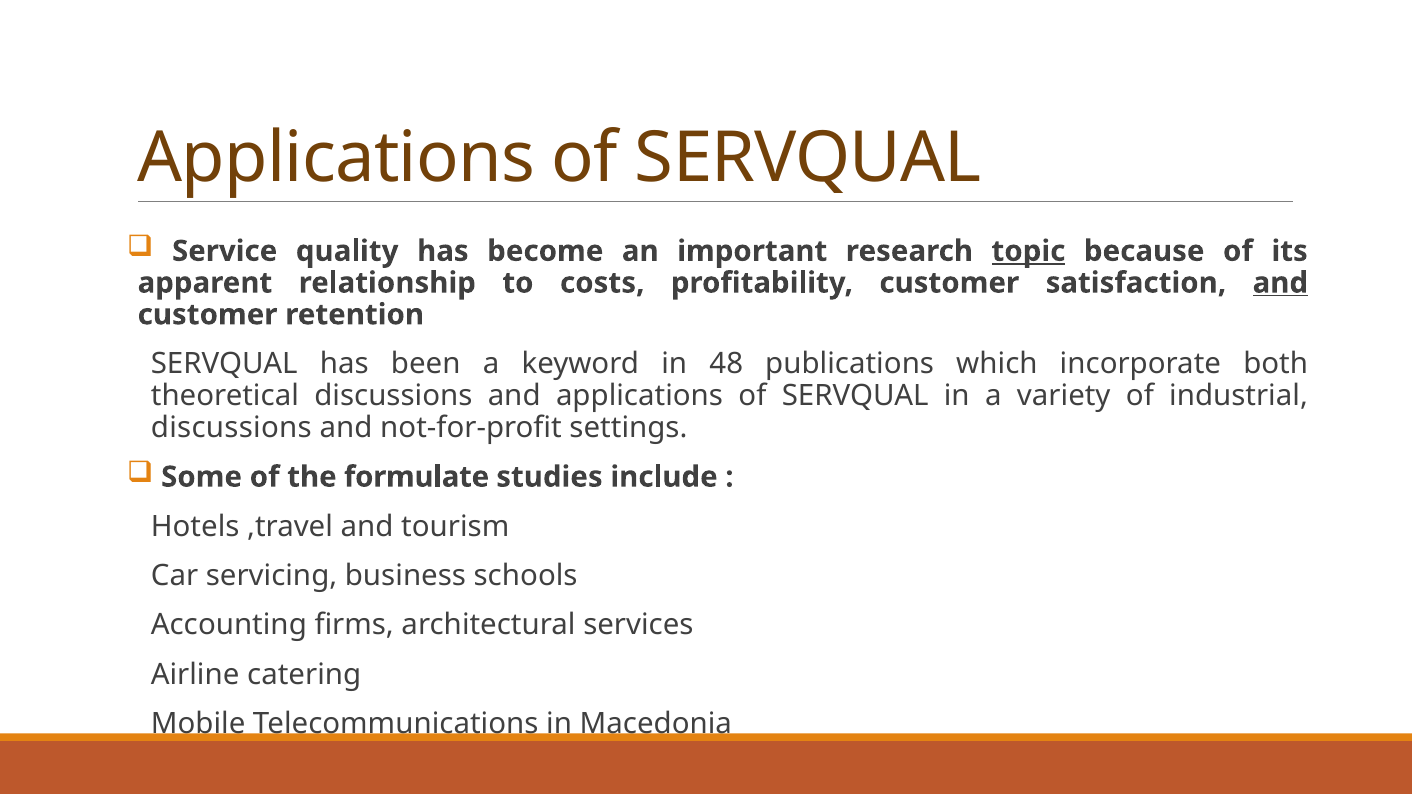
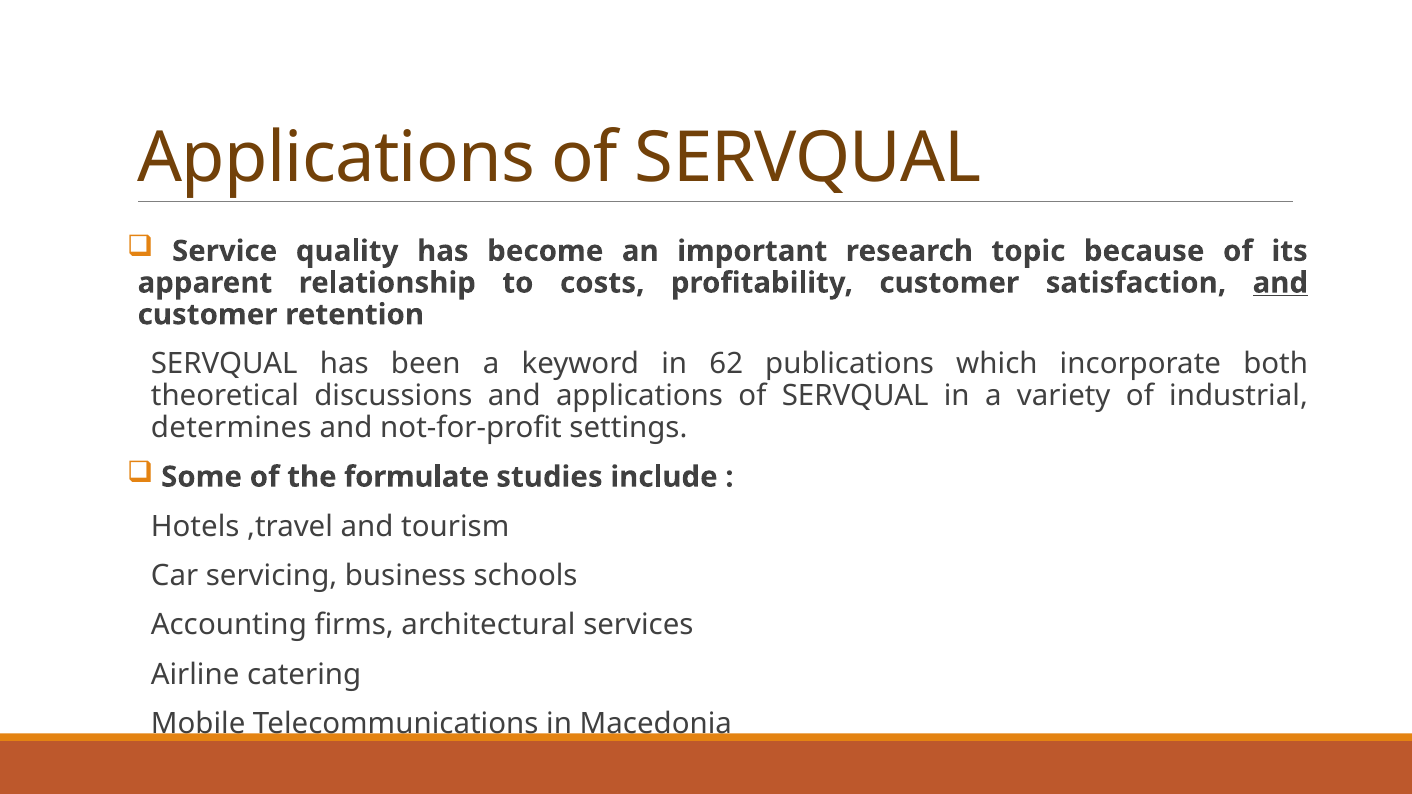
topic underline: present -> none
48: 48 -> 62
discussions at (231, 428): discussions -> determines
